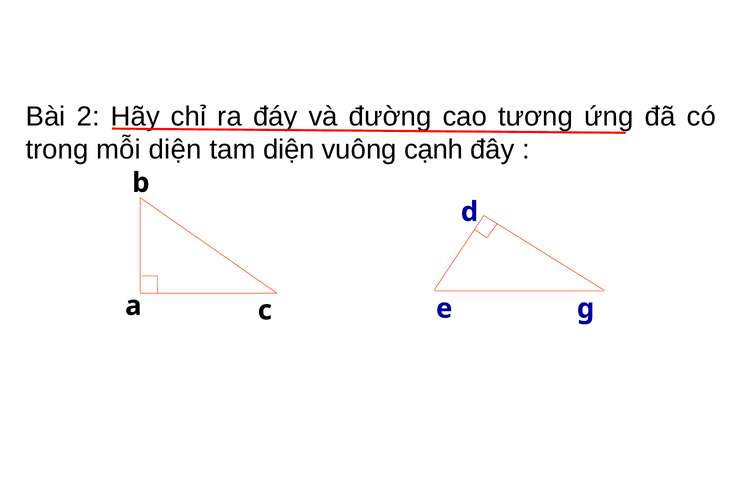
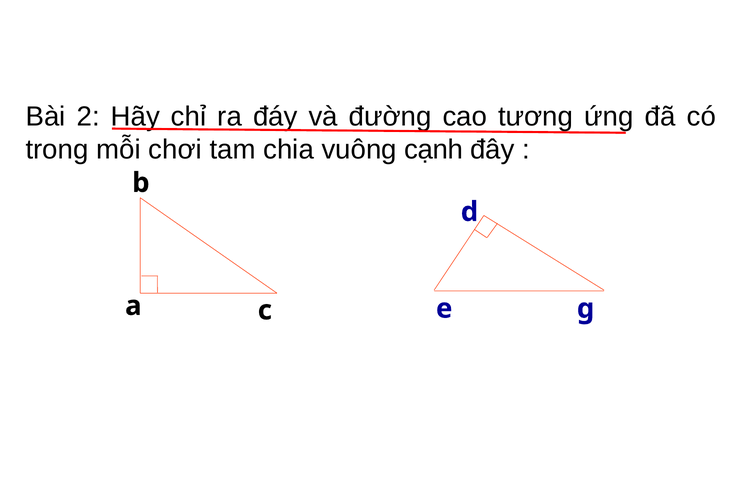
mỗi diện: diện -> chơi
tam diện: diện -> chia
